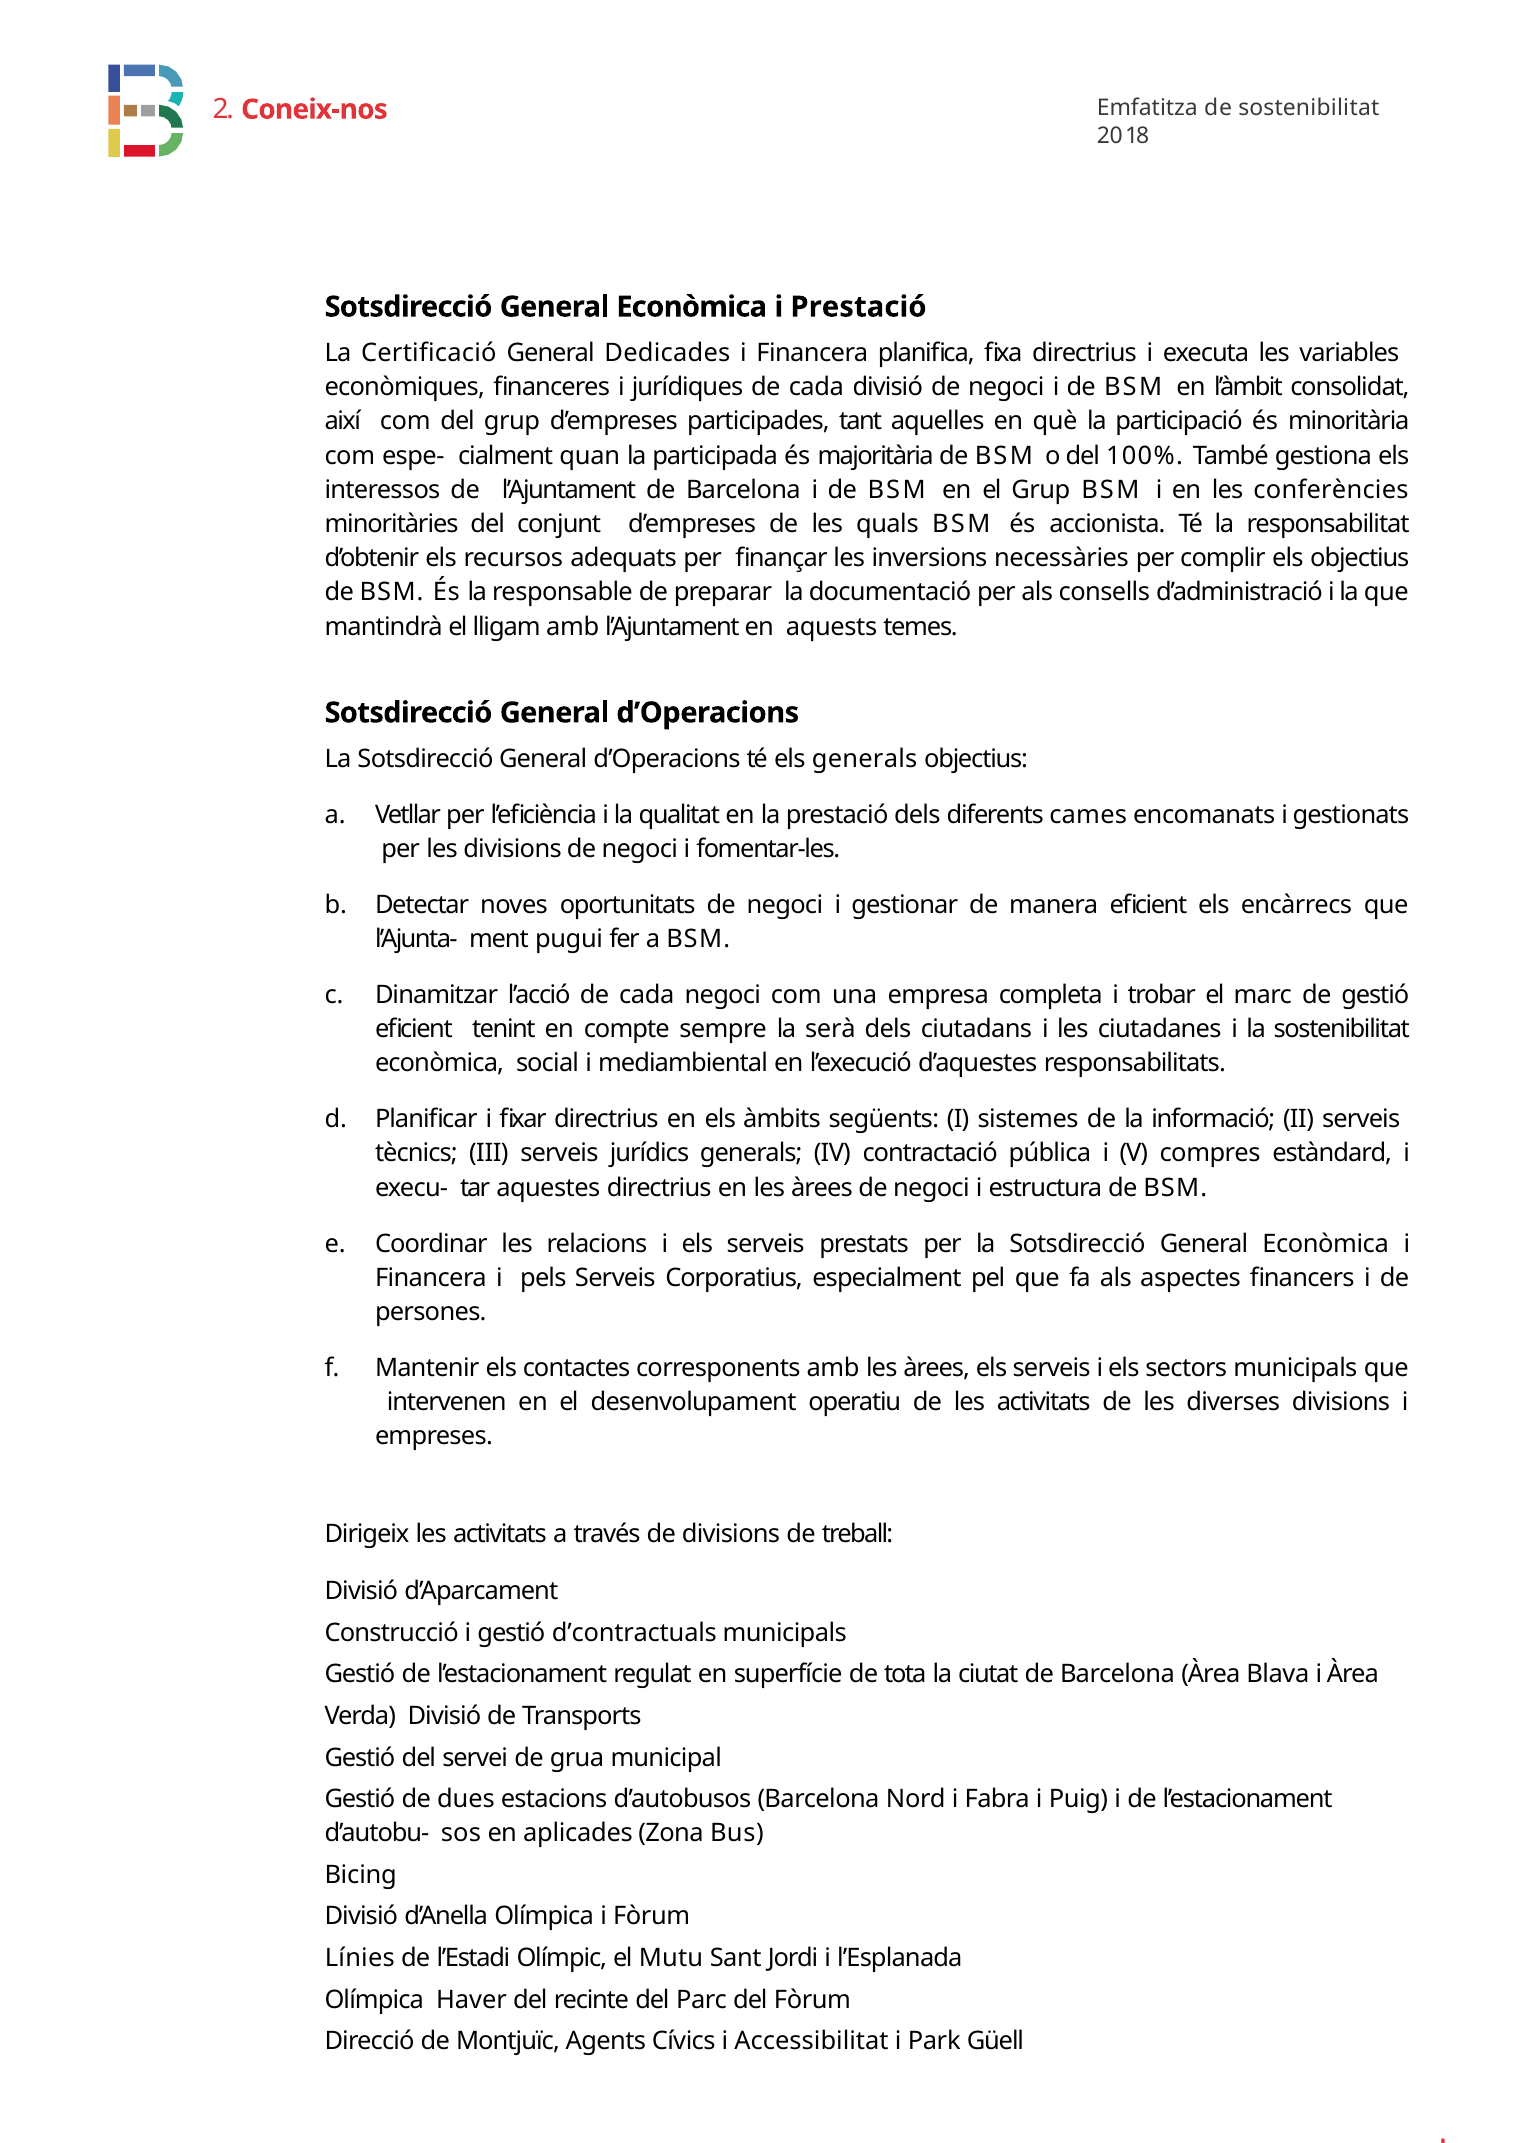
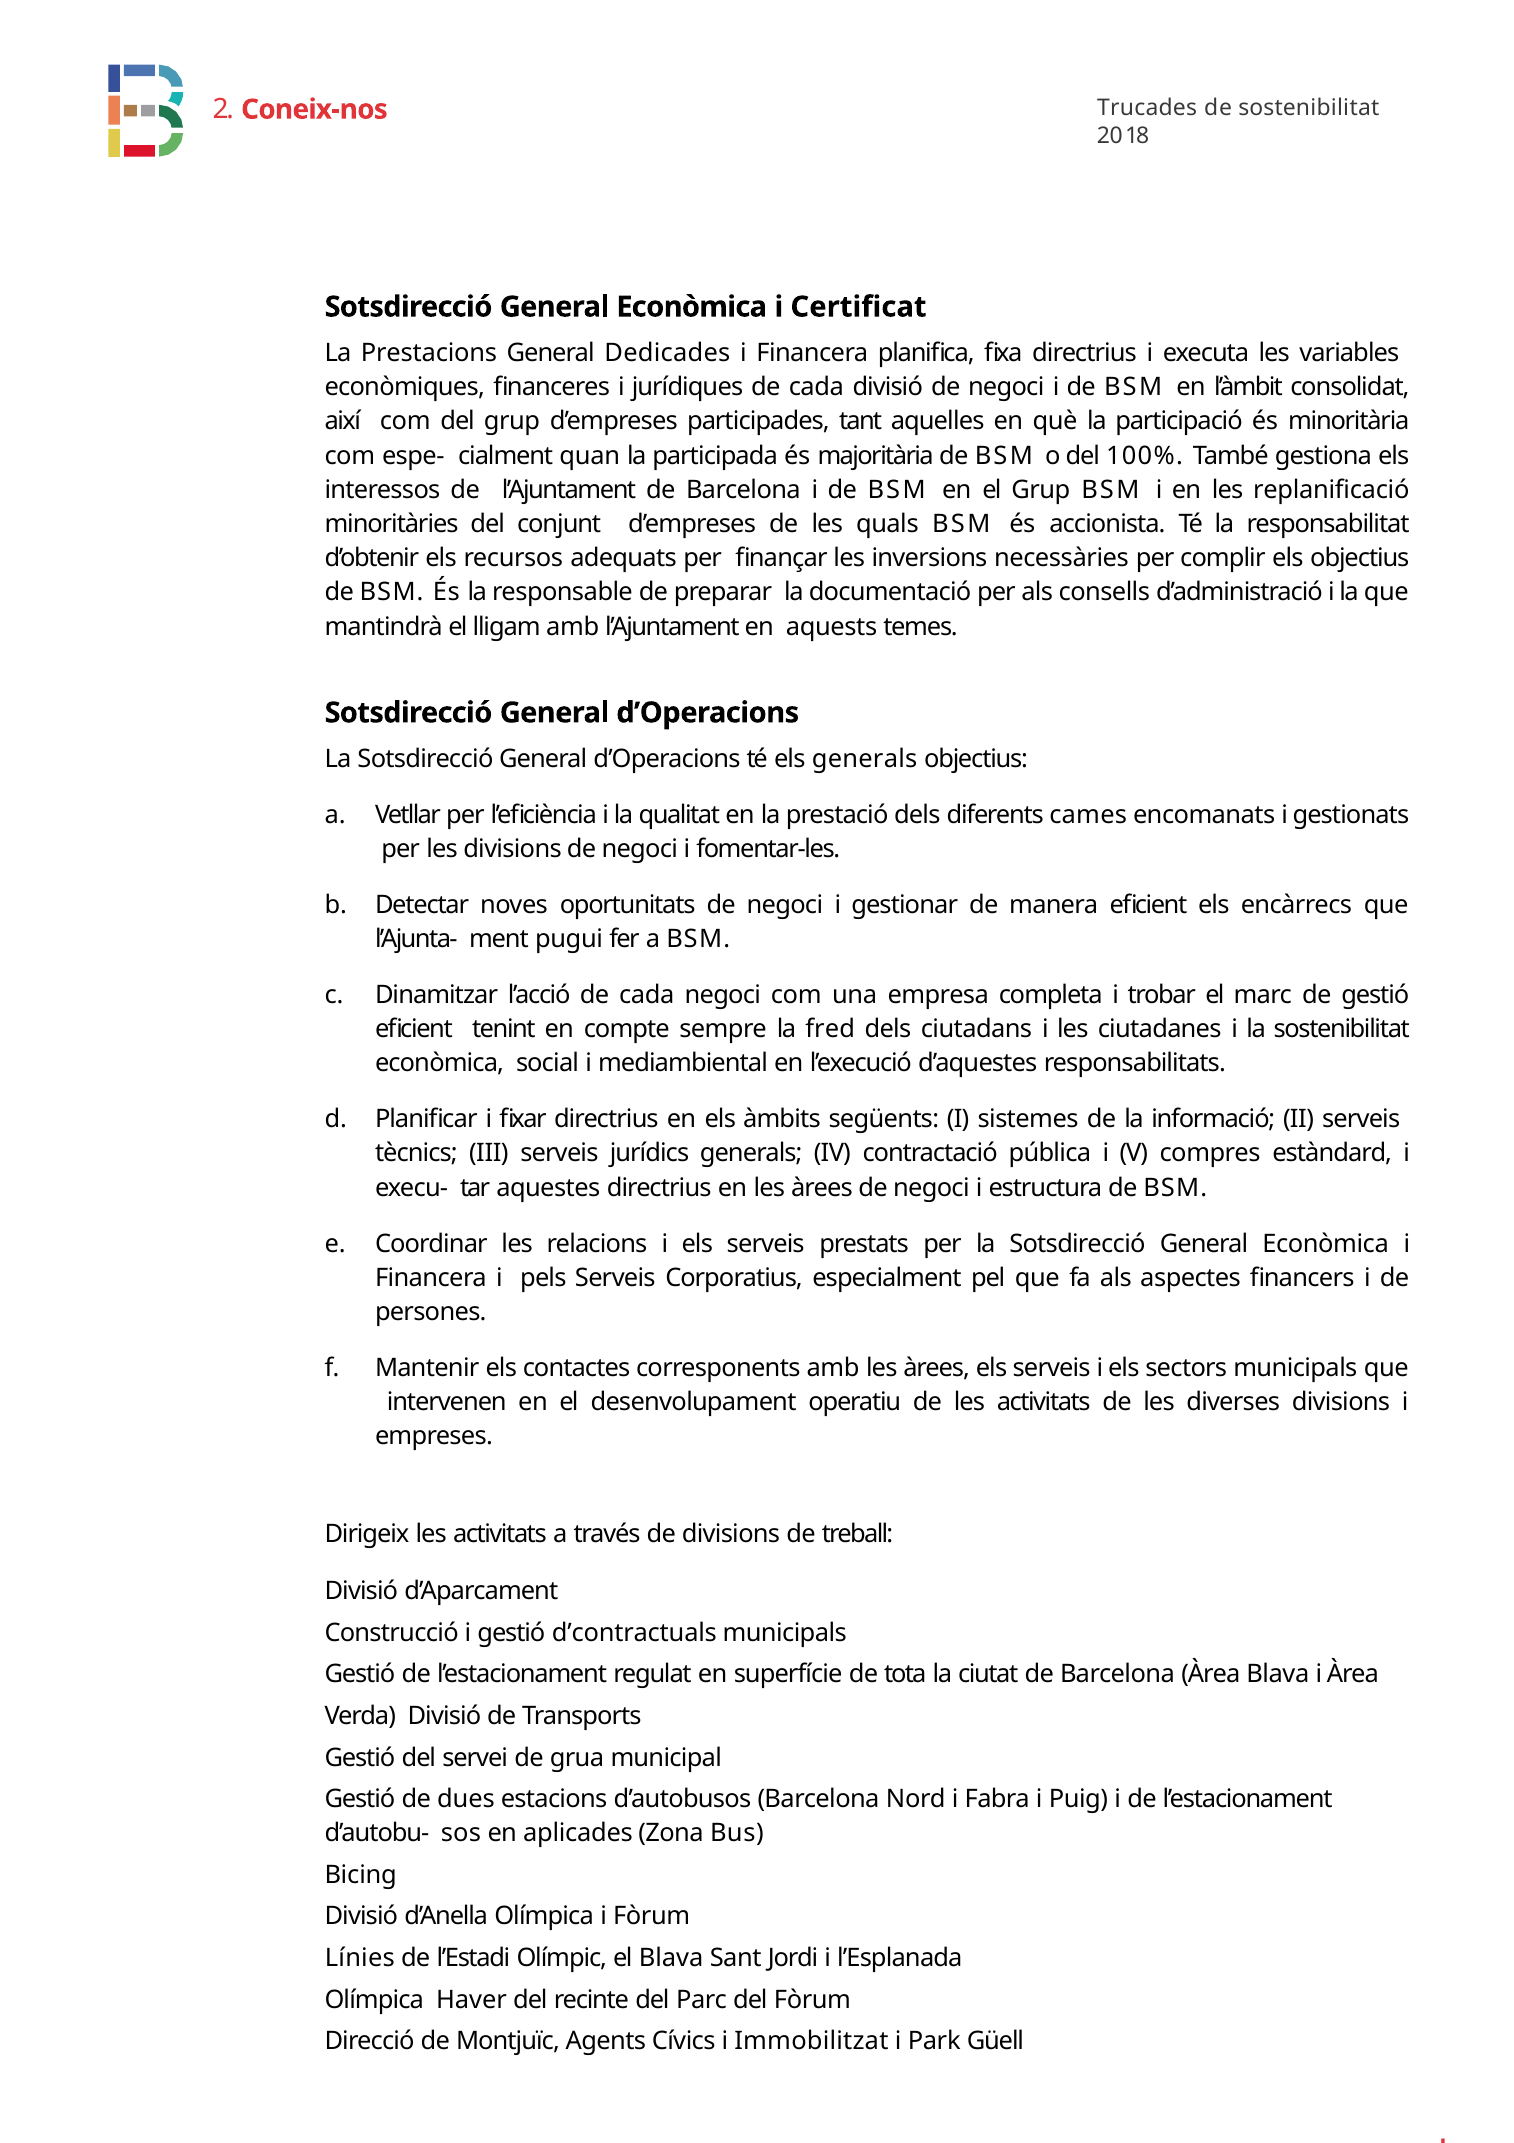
Emfatitza: Emfatitza -> Trucades
i Prestació: Prestació -> Certificat
Certificació: Certificació -> Prestacions
conferències: conferències -> replanificació
serà: serà -> fred
el Mutu: Mutu -> Blava
Accessibilitat: Accessibilitat -> Immobilitzat
